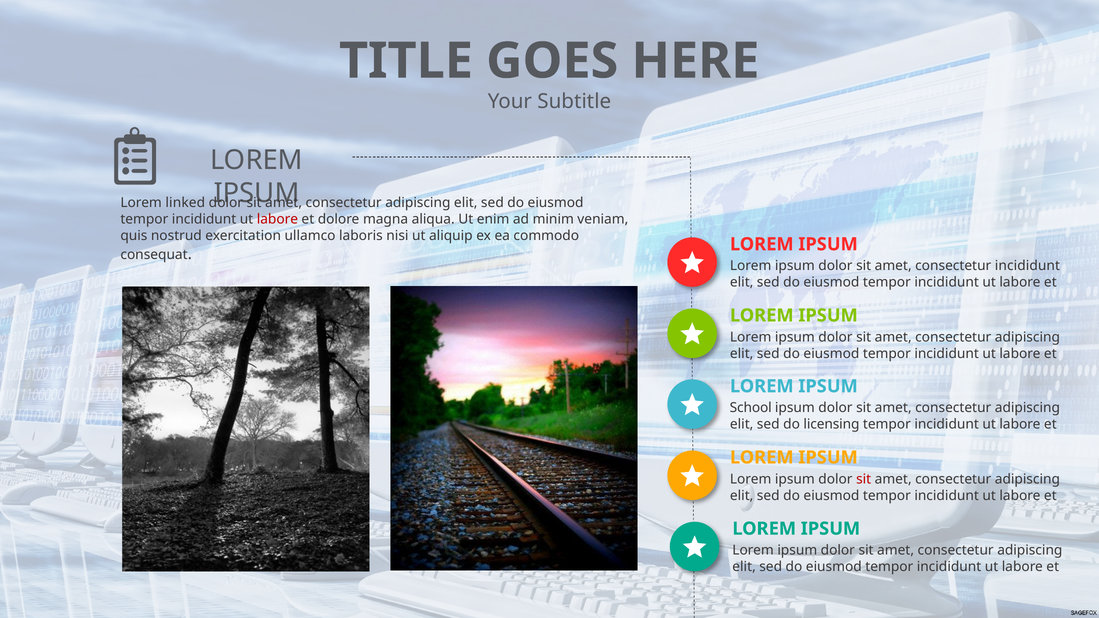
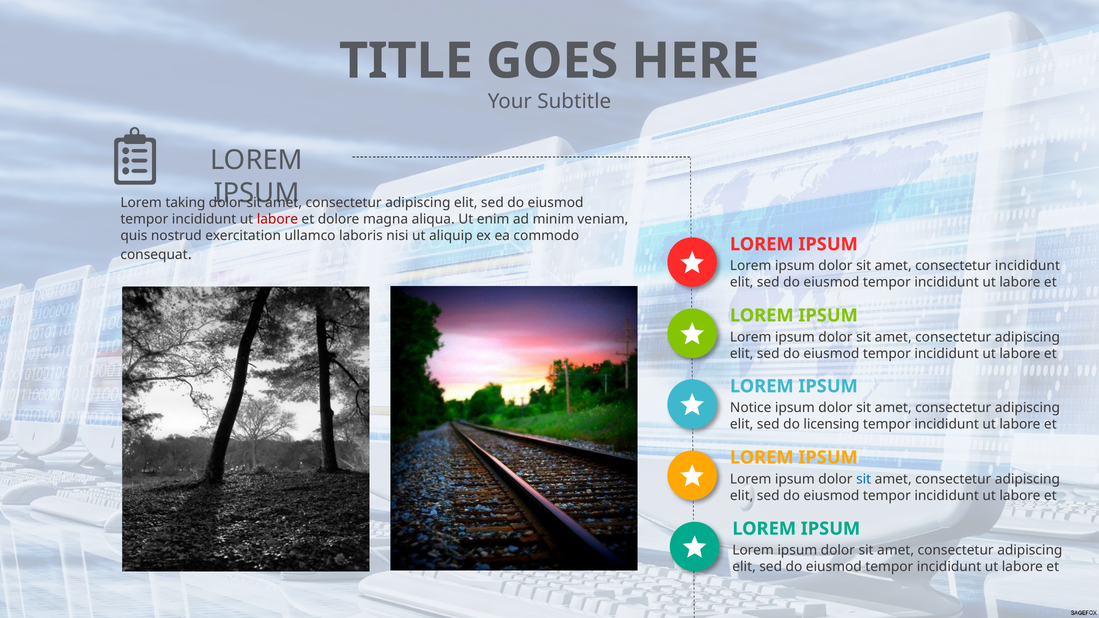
linked: linked -> taking
School: School -> Notice
sit at (864, 479) colour: red -> blue
